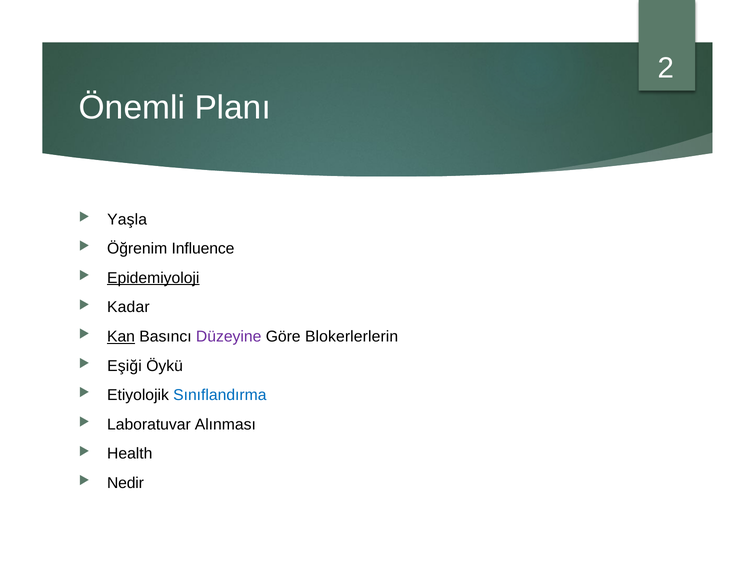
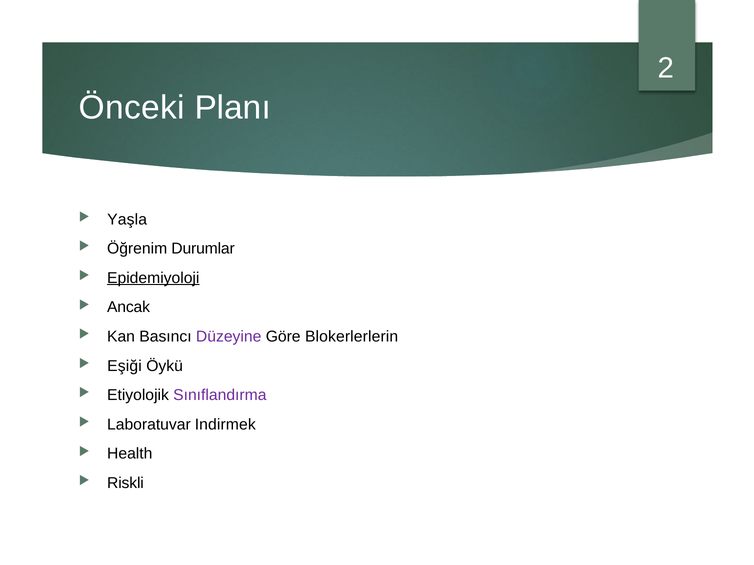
Önemli: Önemli -> Önceki
Influence: Influence -> Durumlar
Kadar: Kadar -> Ancak
Kan underline: present -> none
Sınıflandırma colour: blue -> purple
Alınması: Alınması -> Indirmek
Nedir: Nedir -> Riskli
